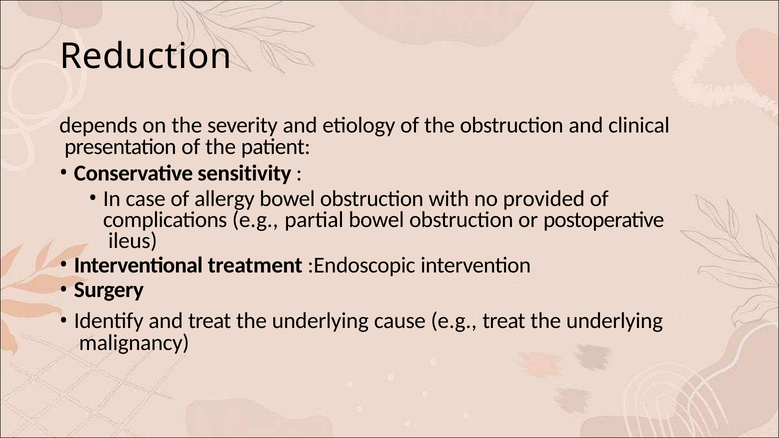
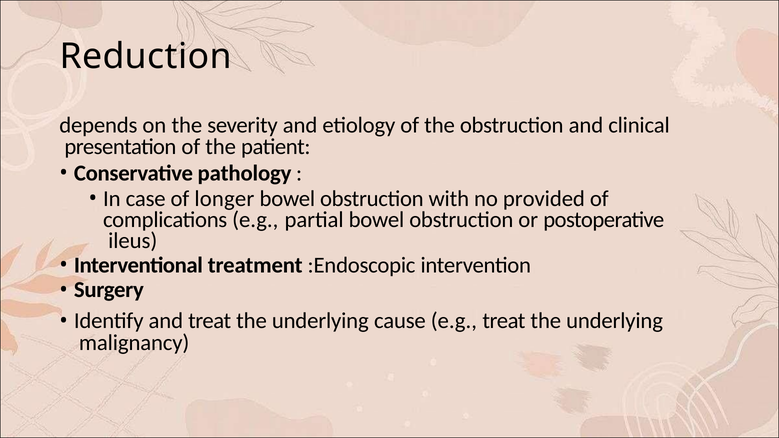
sensitivity: sensitivity -> pathology
allergy: allergy -> longer
